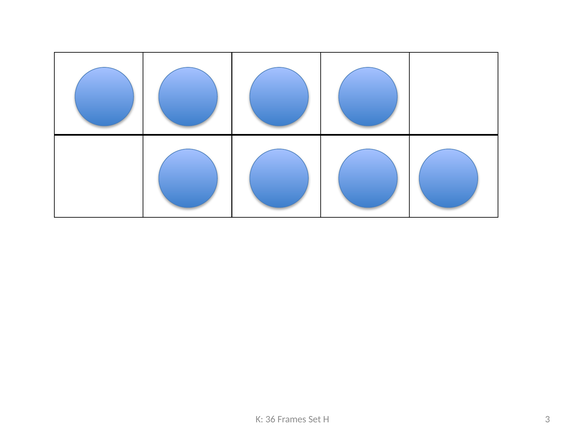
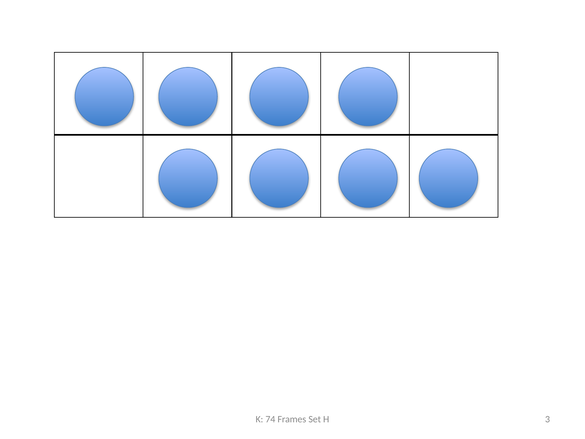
36: 36 -> 74
